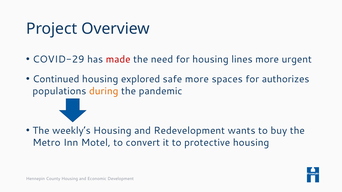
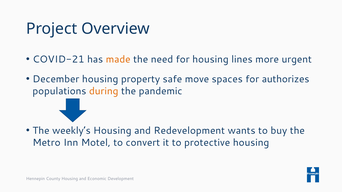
COVID-29: COVID-29 -> COVID-21
made colour: red -> orange
Continued: Continued -> December
explored: explored -> property
safe more: more -> move
